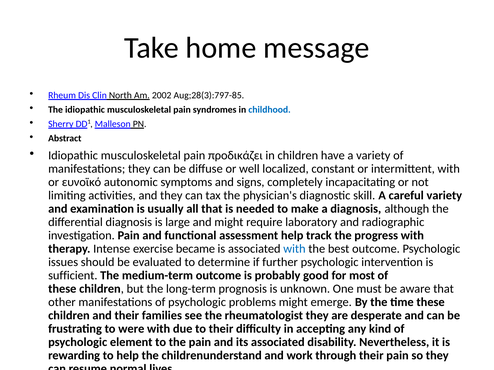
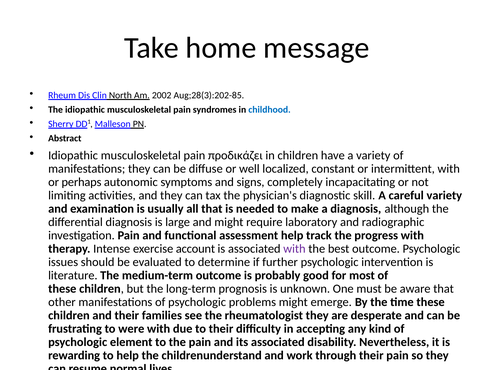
Aug;28(3):797-85: Aug;28(3):797-85 -> Aug;28(3):202-85
ευνοϊκό: ευνοϊκό -> perhaps
became: became -> account
with at (294, 249) colour: blue -> purple
sufficient: sufficient -> literature
